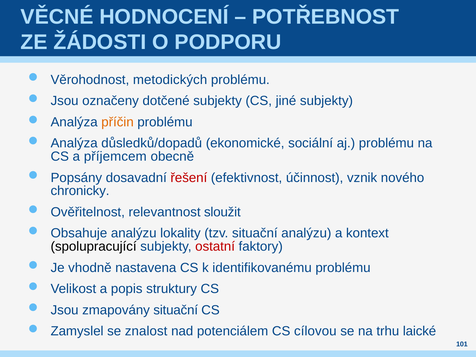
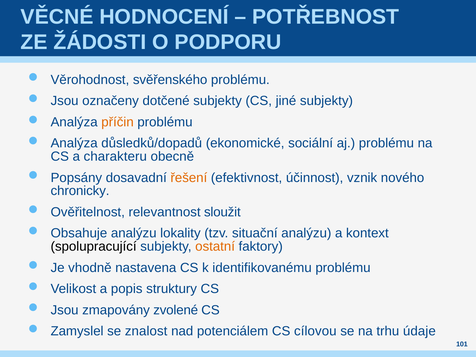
metodických: metodických -> svěřenského
příjemcem: příjemcem -> charakteru
řešení colour: red -> orange
ostatní colour: red -> orange
zmapovány situační: situační -> zvolené
laické: laické -> údaje
